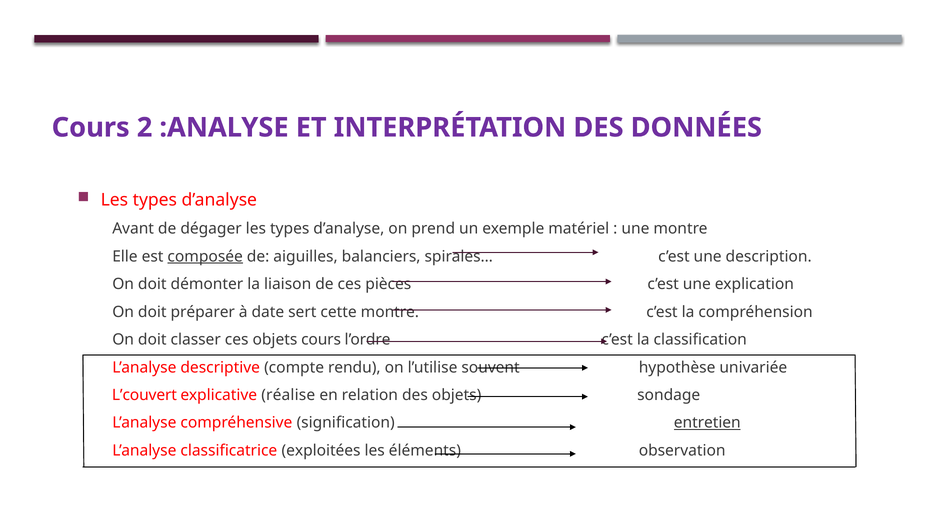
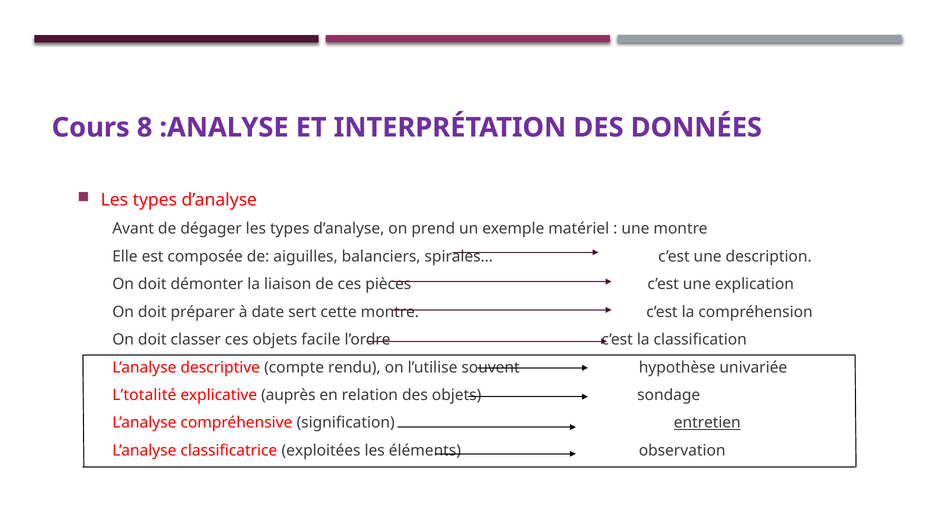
2: 2 -> 8
composée underline: present -> none
objets cours: cours -> facile
L’couvert: L’couvert -> L’totalité
réalise: réalise -> auprès
